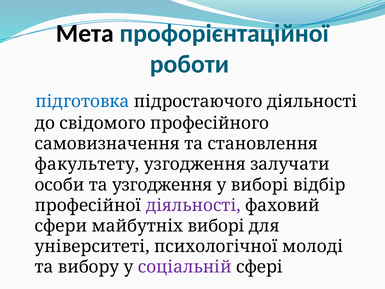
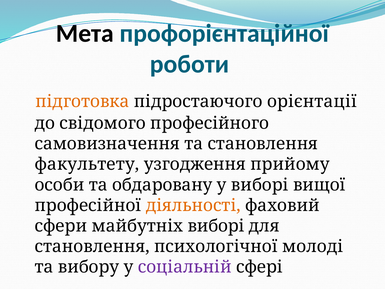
підготовка colour: blue -> orange
підростаючого діяльності: діяльності -> орієнтації
залучати: залучати -> прийому
та узгодження: узгодження -> обдаровану
відбір: відбір -> вищої
діяльності at (193, 205) colour: purple -> orange
університеті at (92, 246): університеті -> становлення
